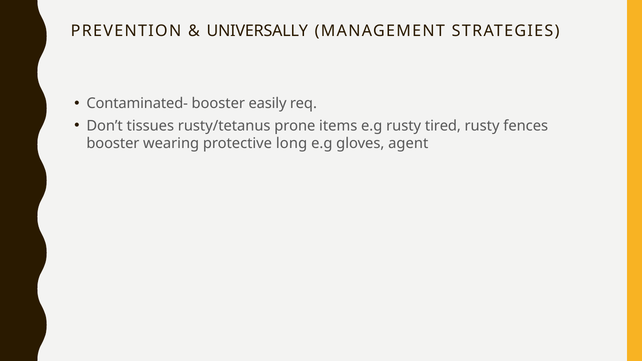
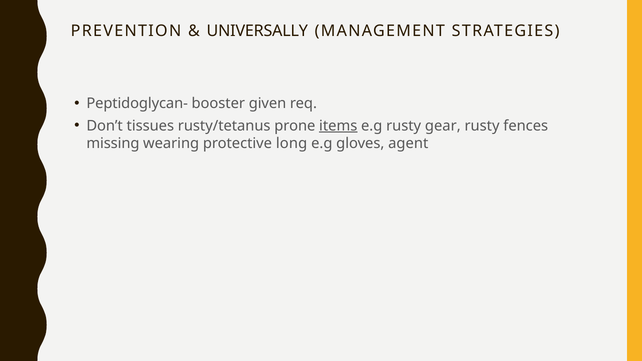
Contaminated-: Contaminated- -> Peptidoglycan-
easily: easily -> given
items underline: none -> present
tired: tired -> gear
booster at (113, 144): booster -> missing
